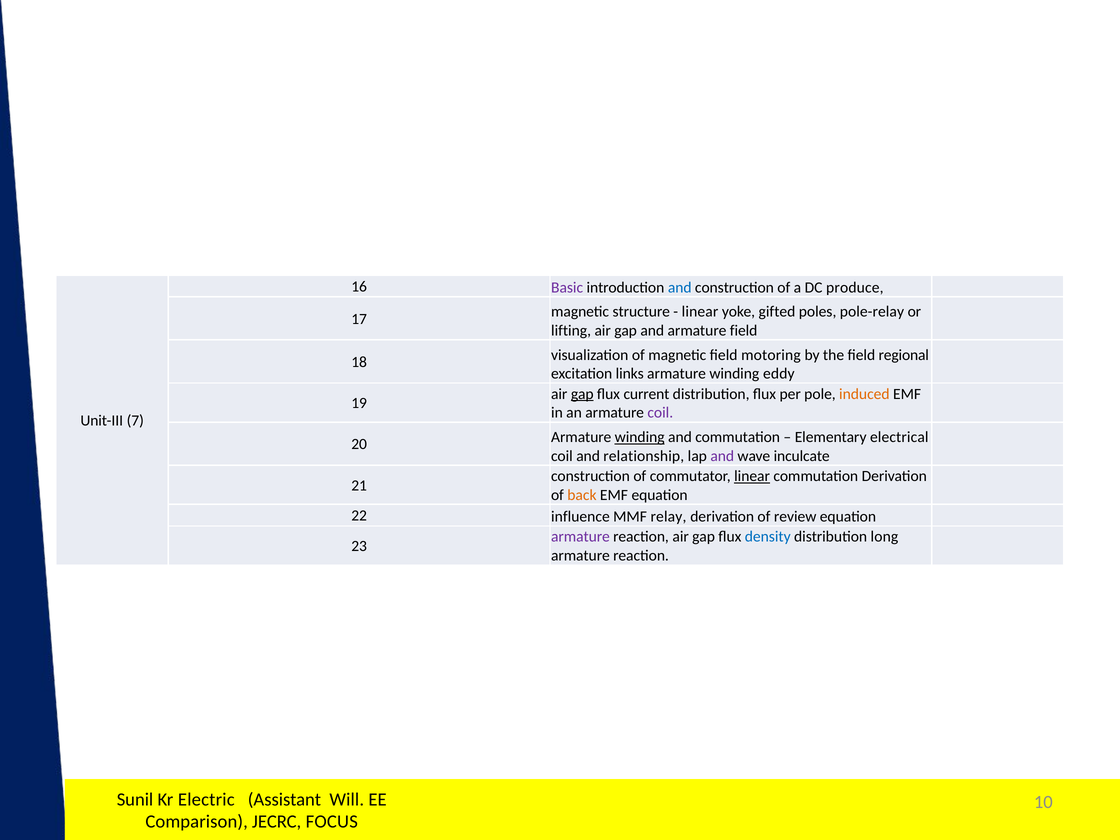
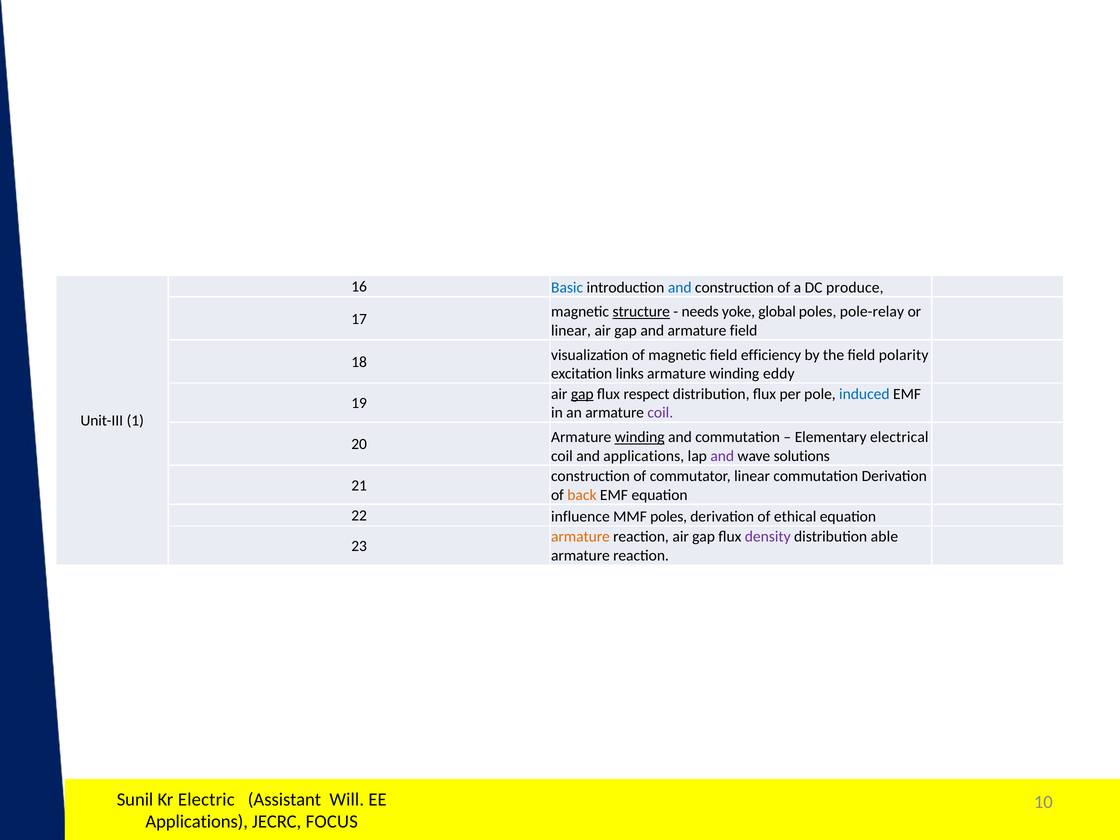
Basic colour: purple -> blue
structure underline: none -> present
linear at (700, 312): linear -> needs
gifted: gifted -> global
lifting at (571, 331): lifting -> linear
motoring: motoring -> efficiency
regional: regional -> polarity
current: current -> respect
induced colour: orange -> blue
Unit-III 7: 7 -> 1
and relationship: relationship -> applications
inculcate: inculcate -> solutions
linear at (752, 476) underline: present -> none
MMF relay: relay -> poles
review: review -> ethical
armature at (580, 537) colour: purple -> orange
density colour: blue -> purple
long: long -> able
Comparison at (197, 822): Comparison -> Applications
